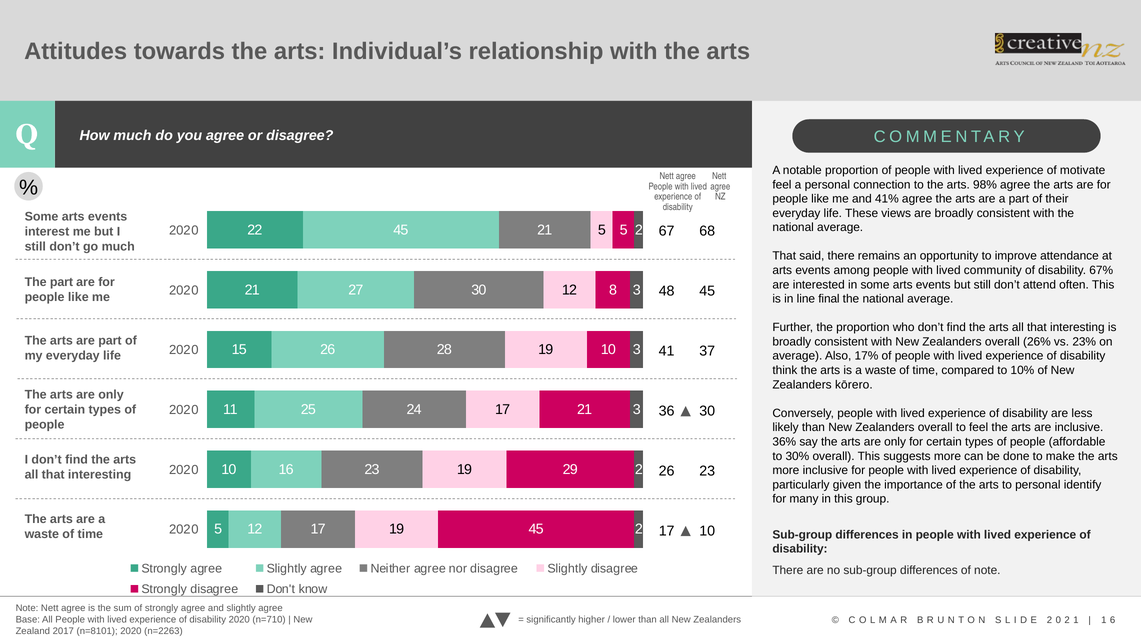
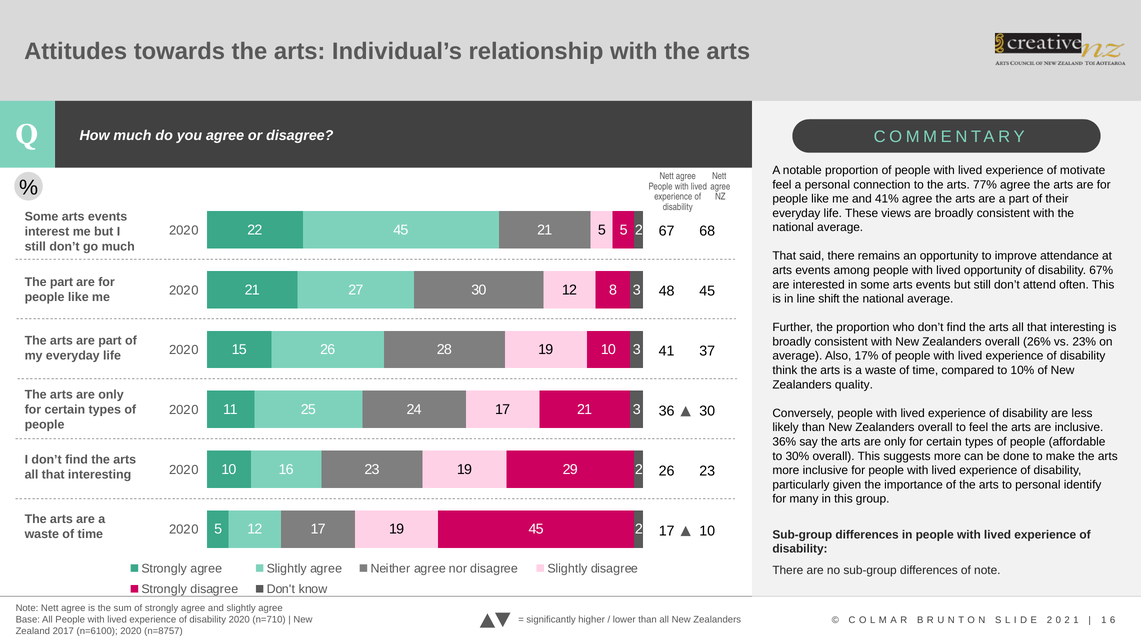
98%: 98% -> 77%
lived community: community -> opportunity
final: final -> shift
kōrero: kōrero -> quality
n=8101: n=8101 -> n=6100
n=2263: n=2263 -> n=8757
